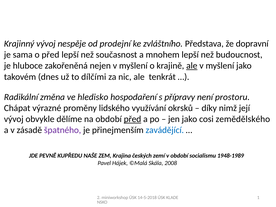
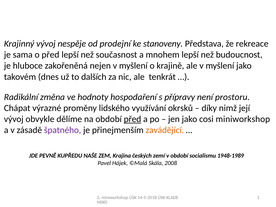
zvláštního: zvláštního -> stanoveny
dopravní: dopravní -> rekreace
ale at (192, 66) underline: present -> none
dílčími: dílčími -> dalších
hledisko: hledisko -> hodnoty
cosi zemědělského: zemědělského -> miniworkshop
zavádějící colour: blue -> orange
